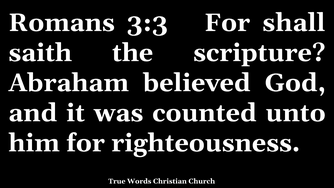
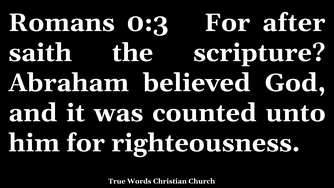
3:3: 3:3 -> 0:3
shall: shall -> after
